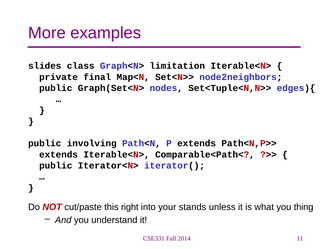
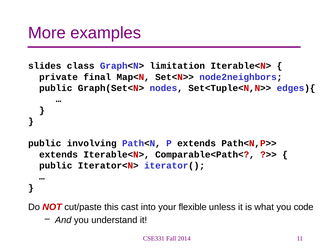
right: right -> cast
stands: stands -> flexible
thing: thing -> code
